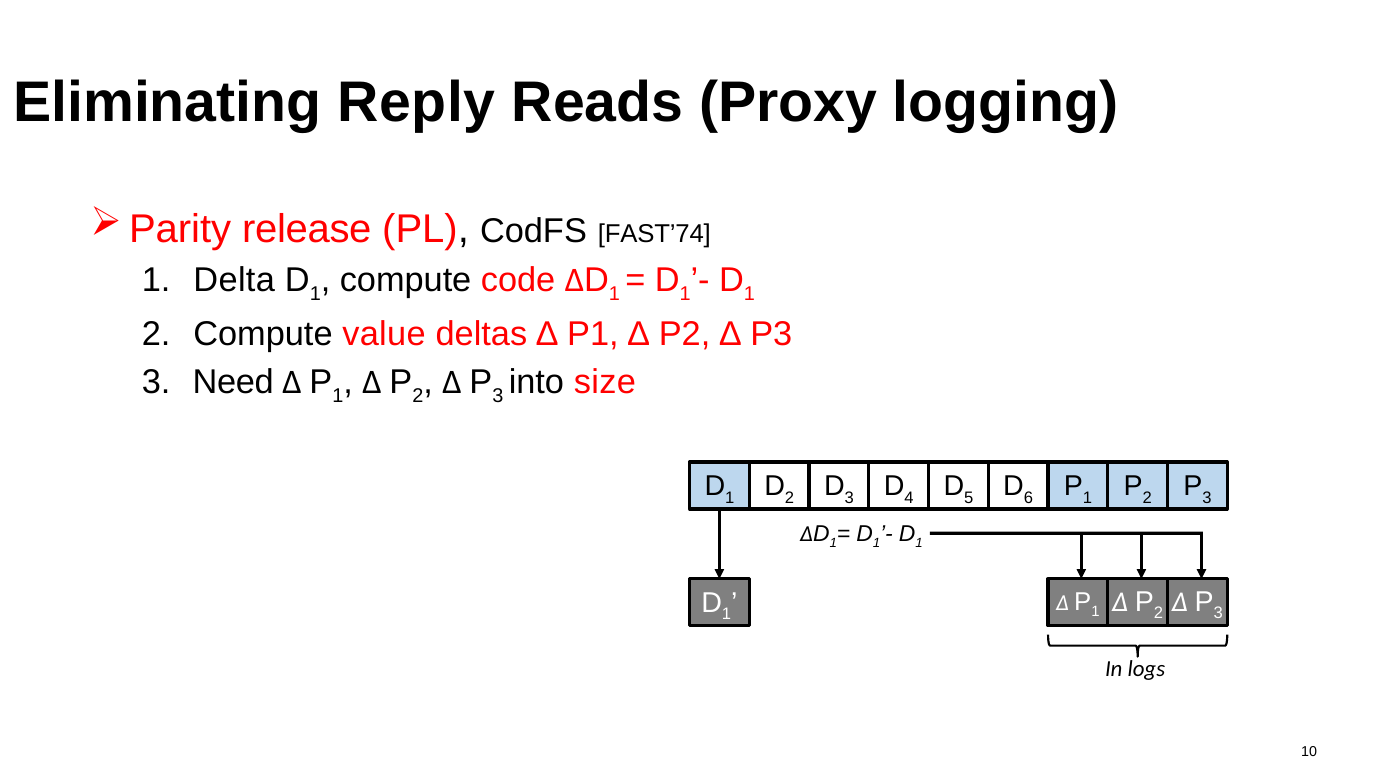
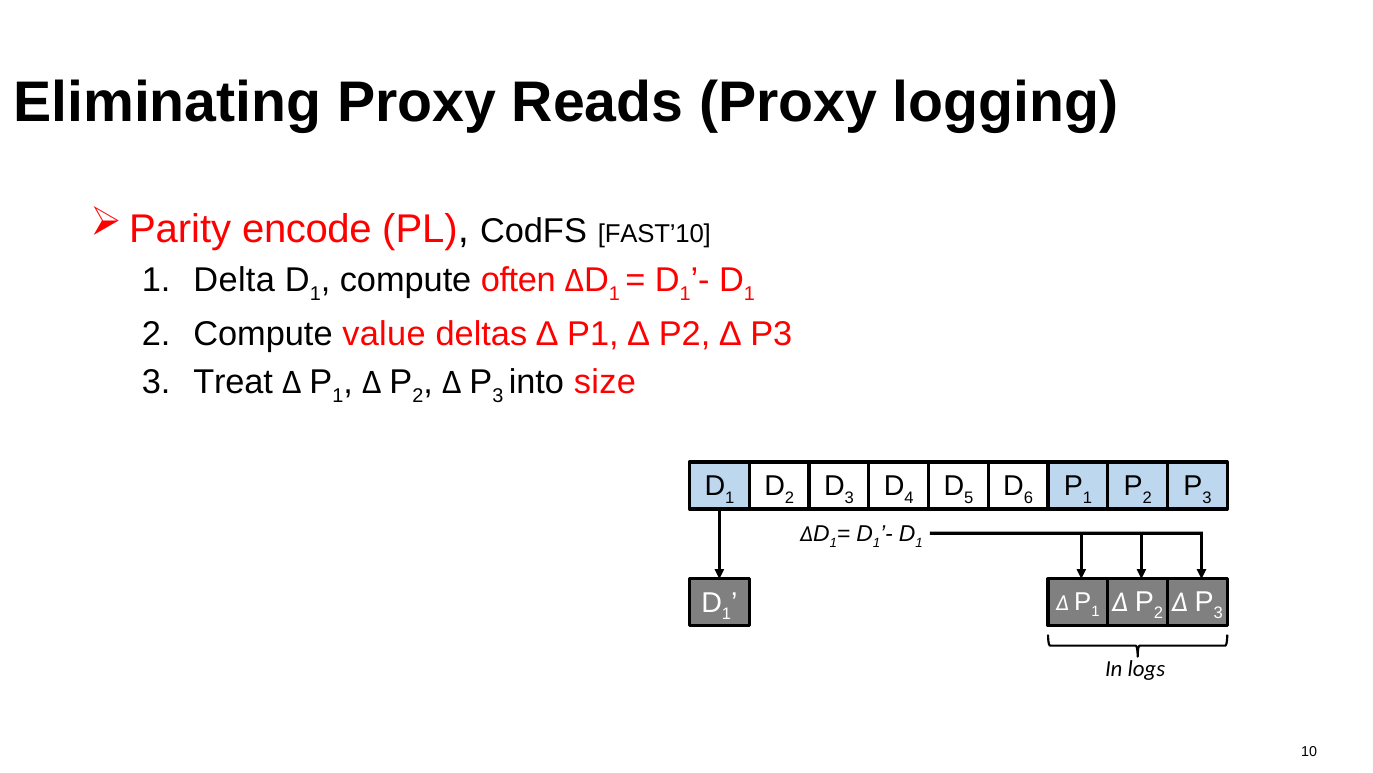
Eliminating Reply: Reply -> Proxy
release: release -> encode
FAST’74: FAST’74 -> FAST’10
code: code -> often
Need: Need -> Treat
